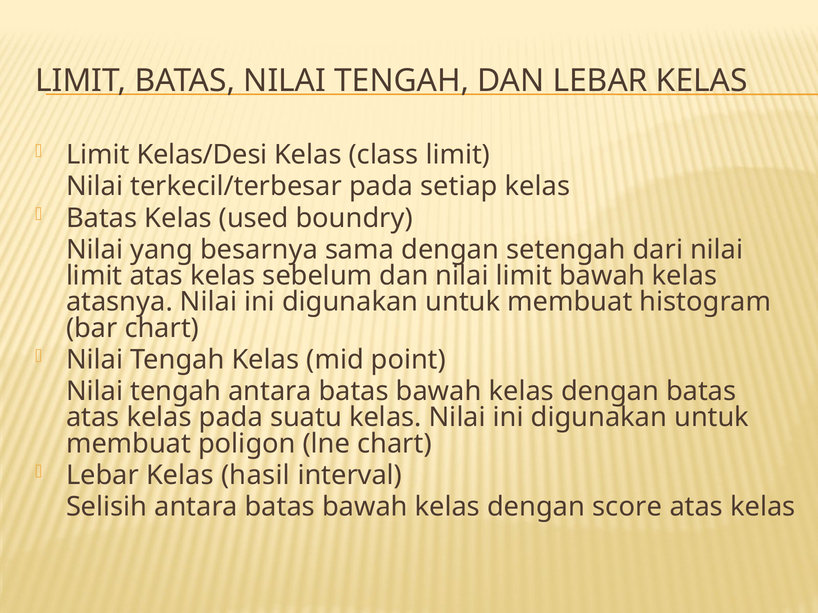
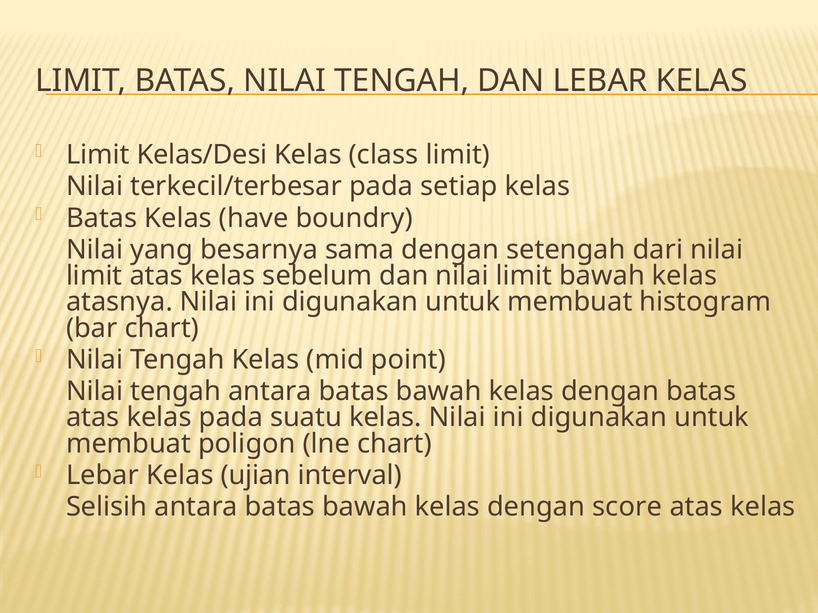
used: used -> have
hasil: hasil -> ujian
